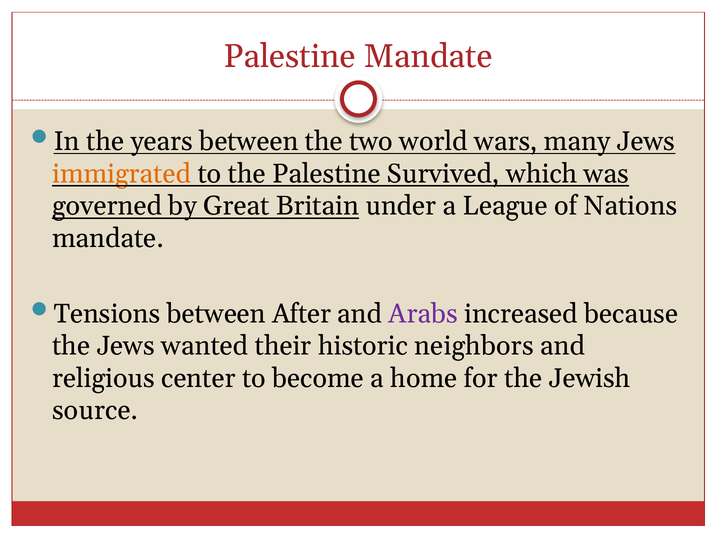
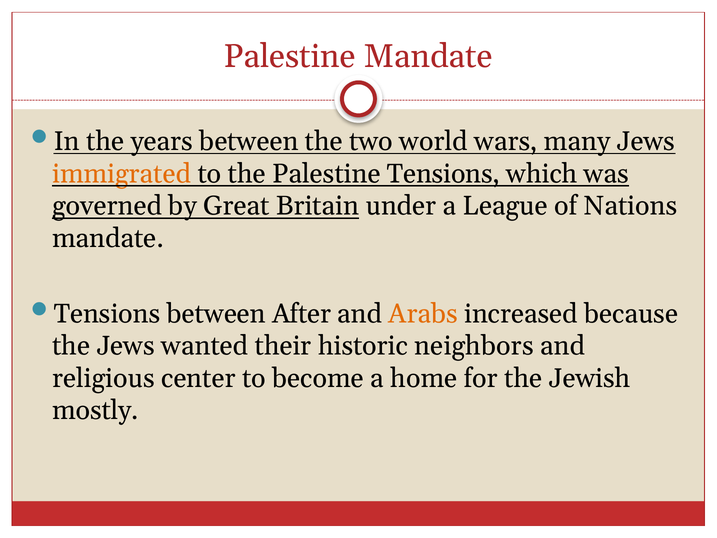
Palestine Survived: Survived -> Tensions
Arabs colour: purple -> orange
source: source -> mostly
